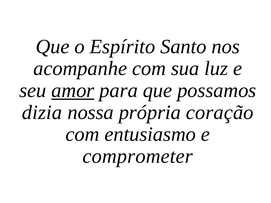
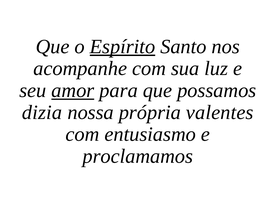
Espírito underline: none -> present
coração: coração -> valentes
comprometer: comprometer -> proclamamos
